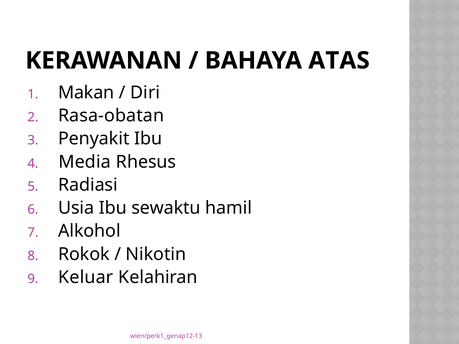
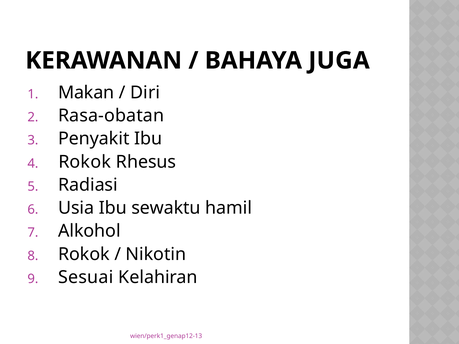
ATAS: ATAS -> JUGA
Media at (85, 162): Media -> Rokok
Keluar: Keluar -> Sesuai
